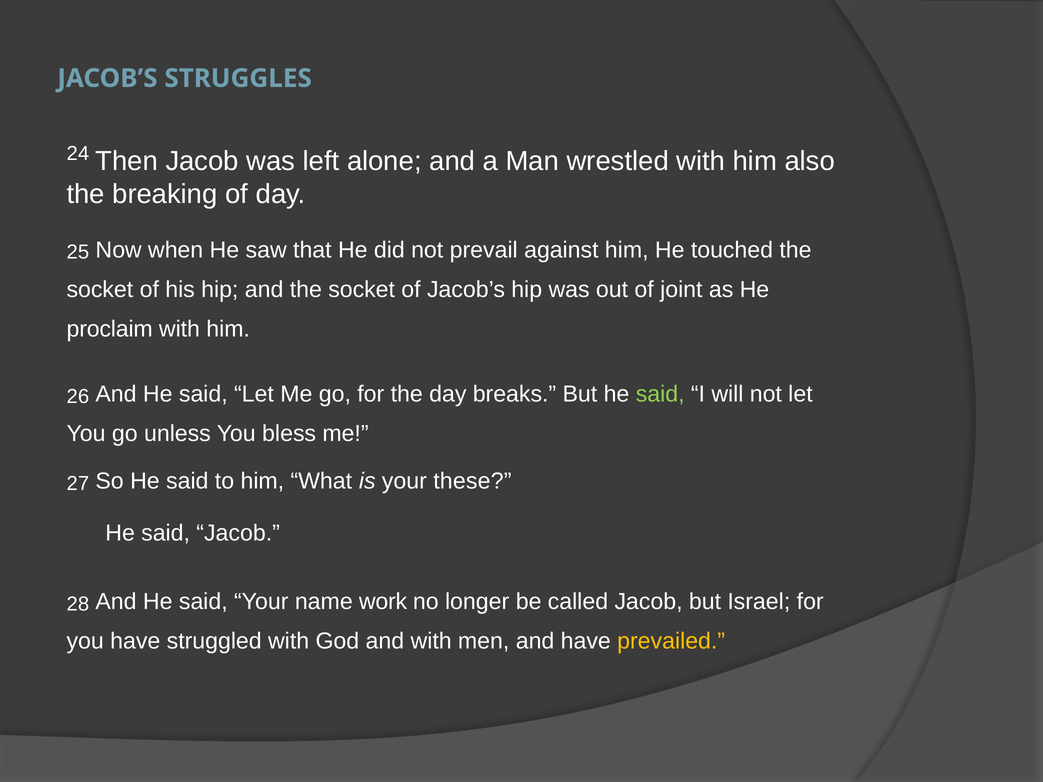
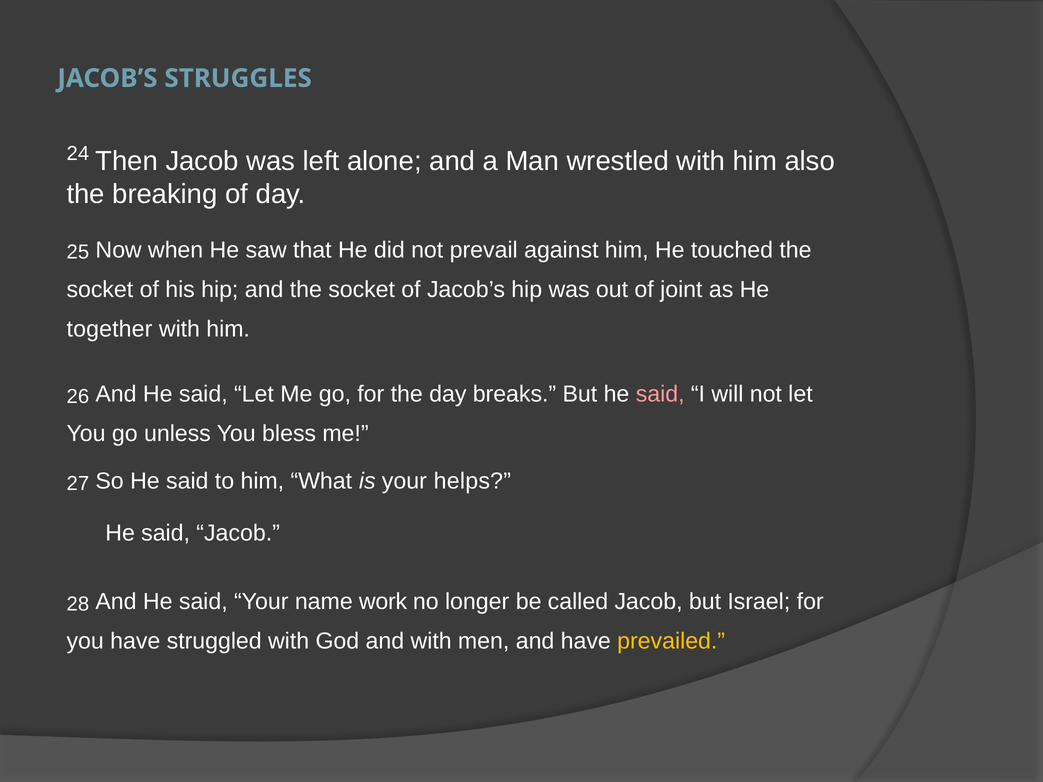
proclaim: proclaim -> together
said at (660, 394) colour: light green -> pink
these: these -> helps
